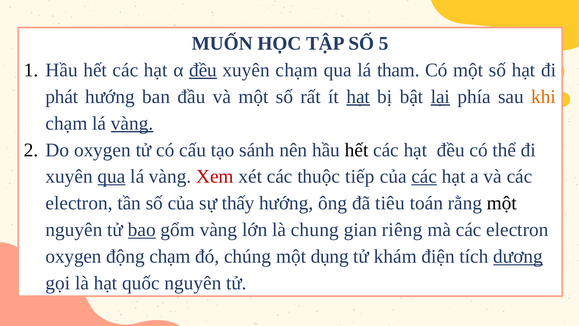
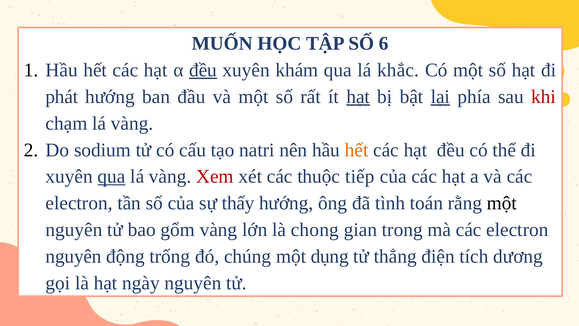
5: 5 -> 6
xuyên chạm: chạm -> khám
tham: tham -> khắc
khi colour: orange -> red
vàng at (132, 123) underline: present -> none
Do oxygen: oxygen -> sodium
sánh: sánh -> natri
hết at (357, 150) colour: black -> orange
các at (424, 176) underline: present -> none
tiêu: tiêu -> tình
bao underline: present -> none
chung: chung -> chong
riêng: riêng -> trong
oxygen at (74, 256): oxygen -> nguyên
động chạm: chạm -> trống
khám: khám -> thẳng
dương underline: present -> none
quốc: quốc -> ngày
